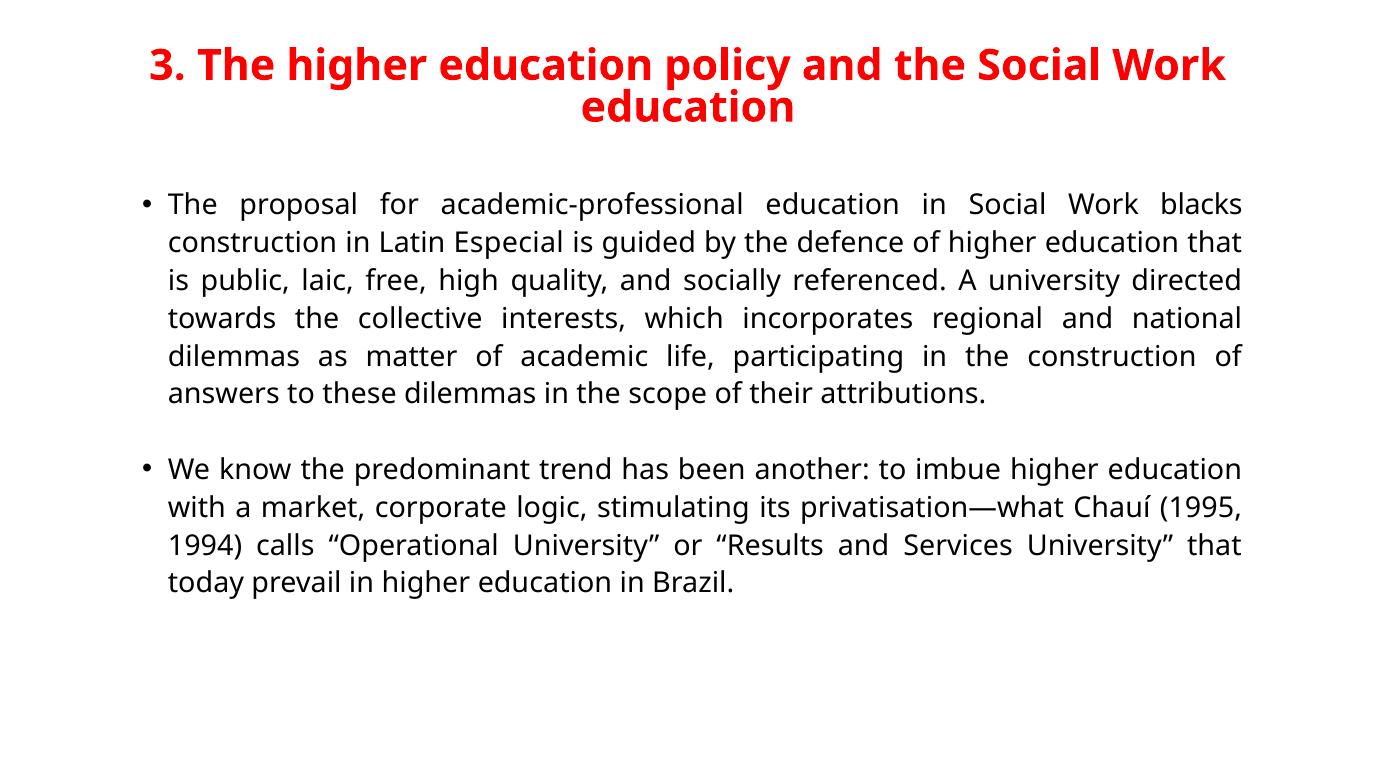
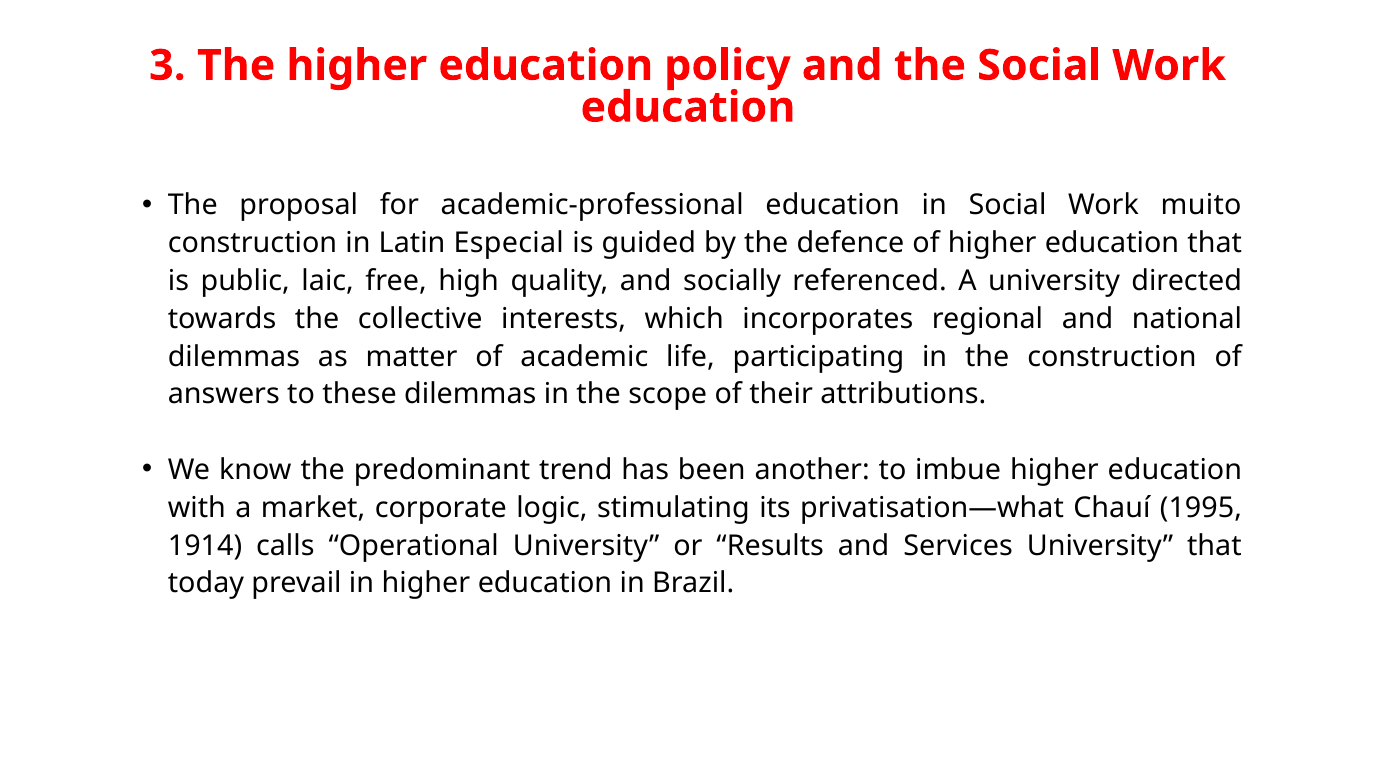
blacks: blacks -> muito
1994: 1994 -> 1914
